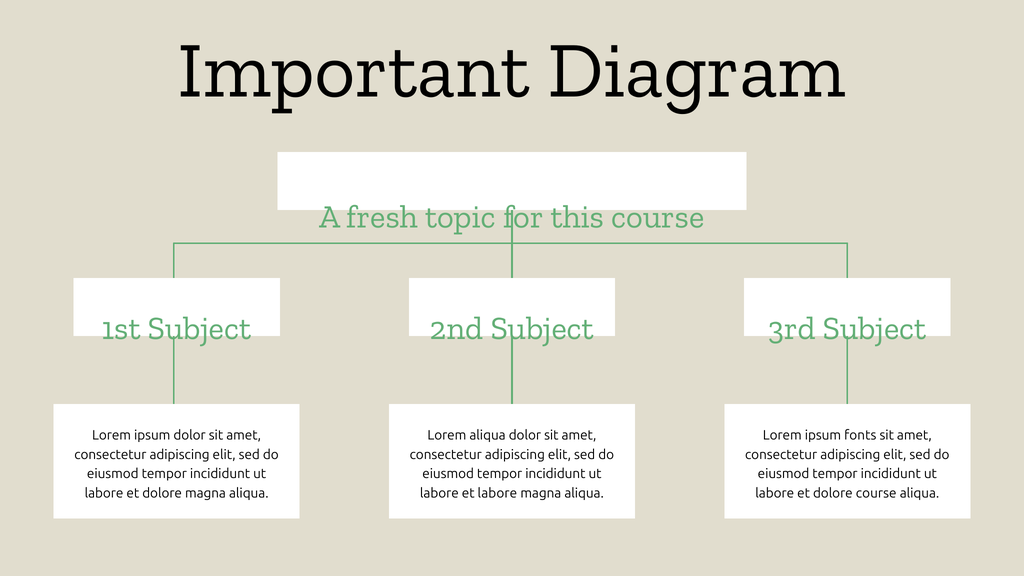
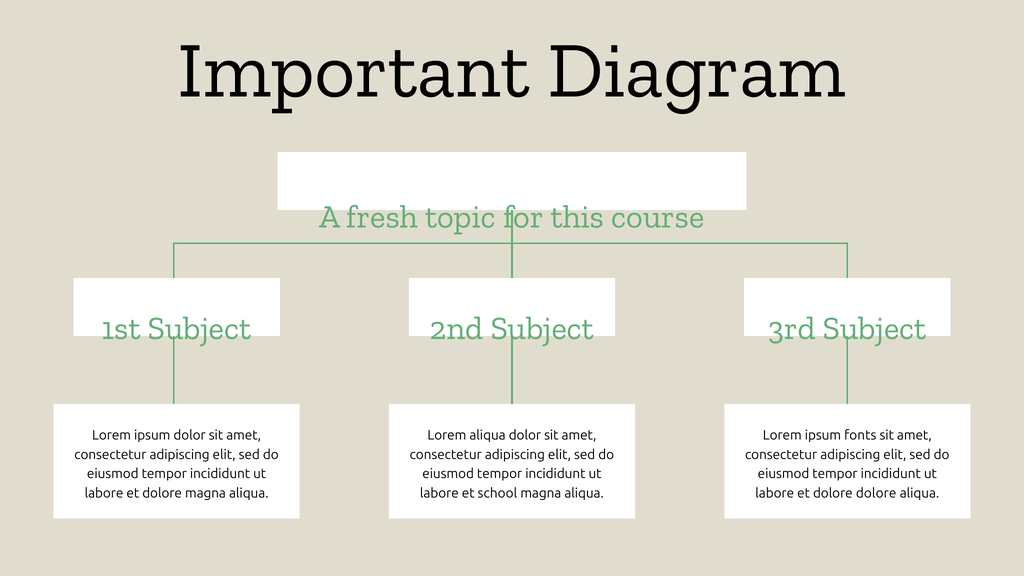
et labore: labore -> school
dolore course: course -> dolore
